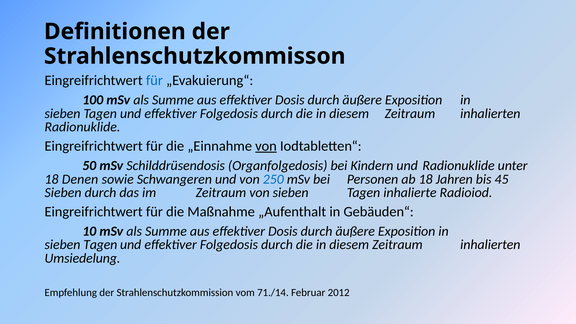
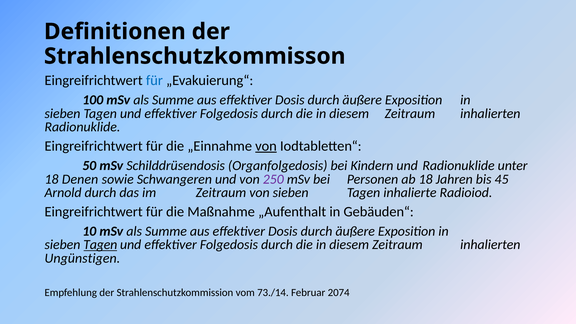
250 colour: blue -> purple
Sieben at (63, 193): Sieben -> Arnold
Tagen at (100, 245) underline: none -> present
Umsiedelung: Umsiedelung -> Ungünstigen
71./14: 71./14 -> 73./14
2012: 2012 -> 2074
